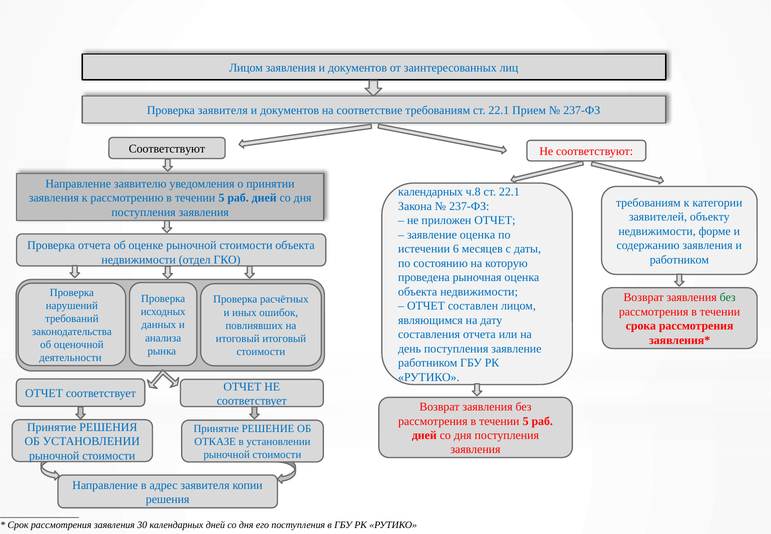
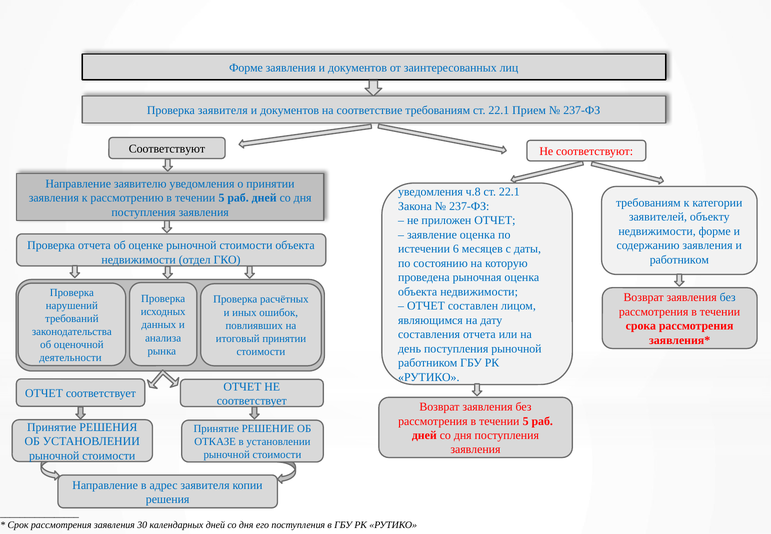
Лицом at (246, 68): Лицом -> Форме
календарных at (431, 192): календарных -> уведомления
без at (728, 297) colour: green -> blue
итоговый итоговый: итоговый -> принятии
поступления заявление: заявление -> рыночной
